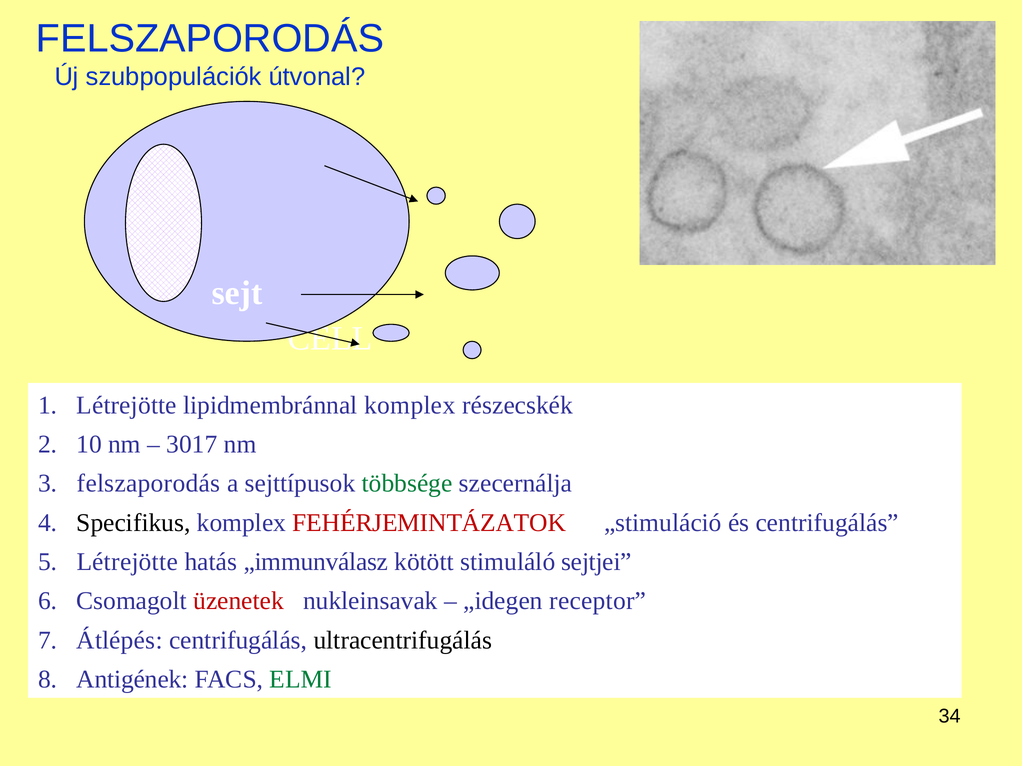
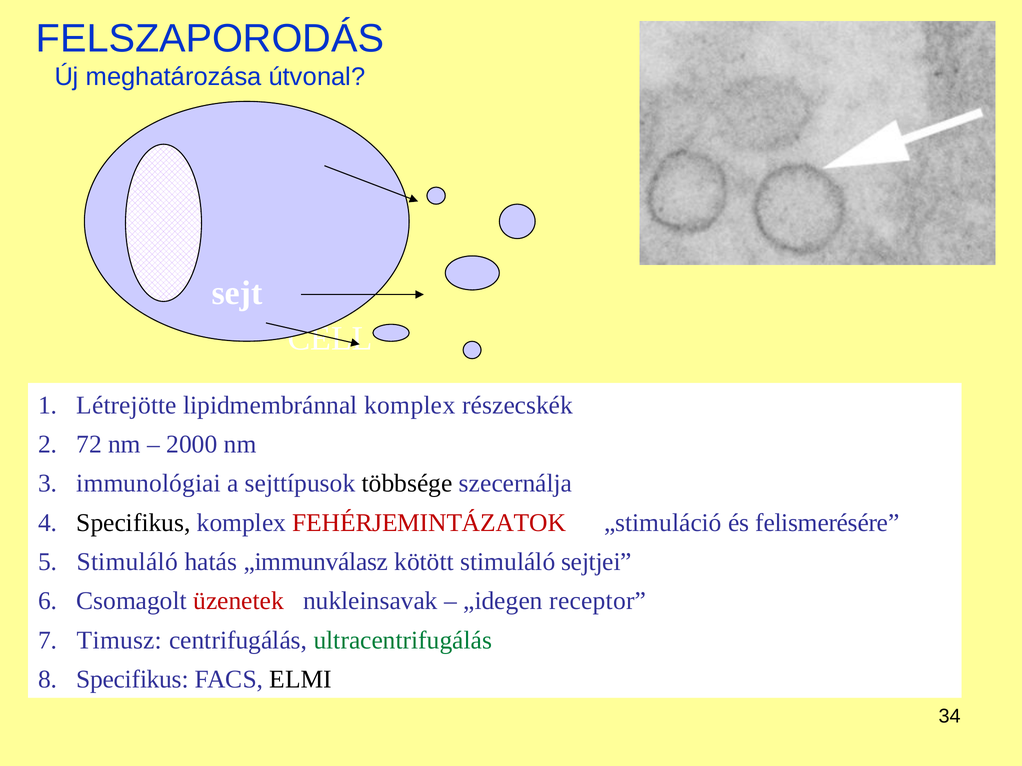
szubpopulációk: szubpopulációk -> meghatározása
10: 10 -> 72
3017: 3017 -> 2000
felszaporodás at (148, 484): felszaporodás -> immunológiai
többsége colour: green -> black
és centrifugálás: centrifugálás -> felismerésére
Létrejötte at (127, 562): Létrejötte -> Stimuláló
Átlépés: Átlépés -> Timusz
ultracentrifugálás colour: black -> green
Antigének at (132, 680): Antigének -> Specifikus
ELMI colour: green -> black
